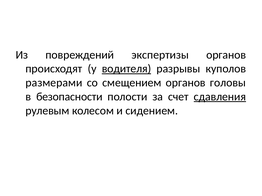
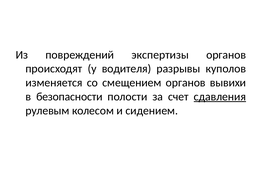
водителя underline: present -> none
размерами: размерами -> изменяется
головы: головы -> вывихи
